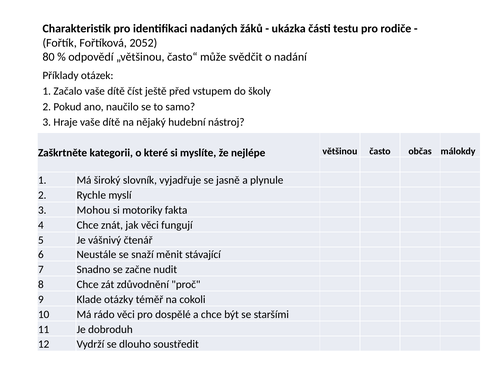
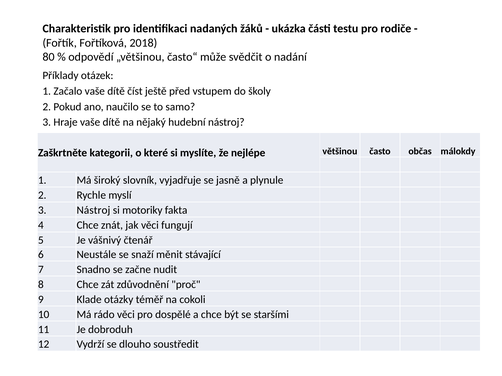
2052: 2052 -> 2018
3 Mohou: Mohou -> Nástroj
